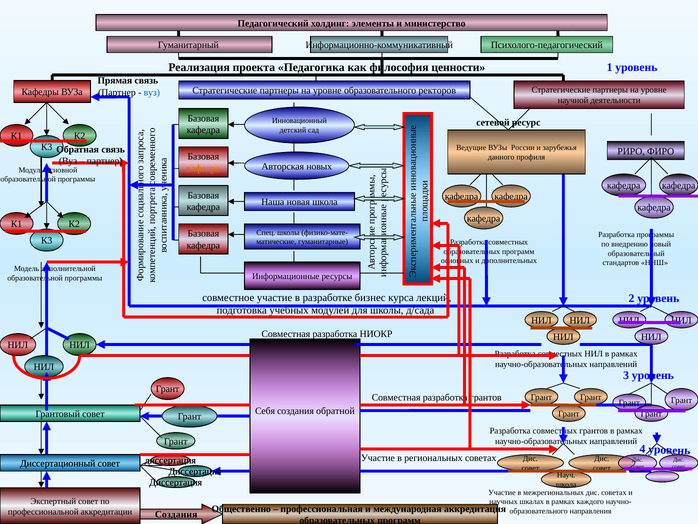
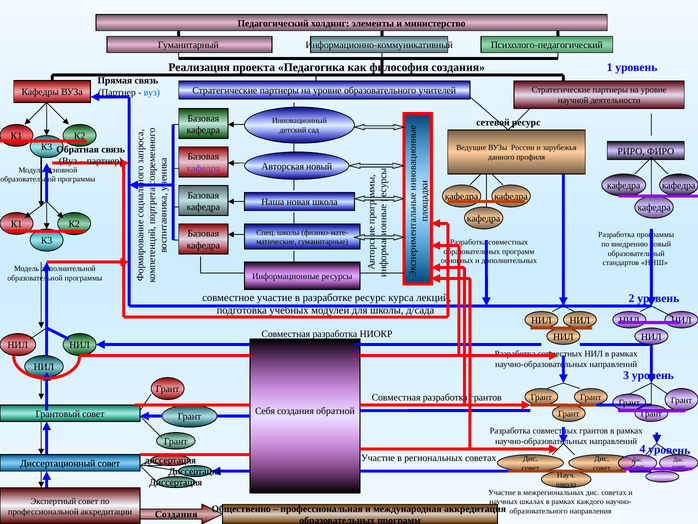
ценности at (458, 67): ценности -> создания
ректоров: ректоров -> учителей
Авторская новых: новых -> новый
кафедра at (203, 168) colour: orange -> purple
разработке бизнес: бизнес -> ресурс
